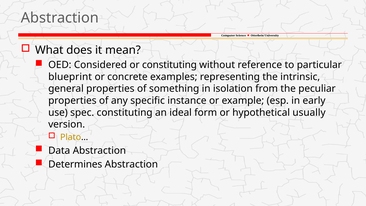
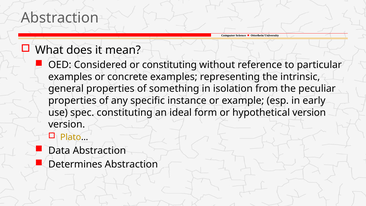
blueprint at (70, 77): blueprint -> examples
hypothetical usually: usually -> version
